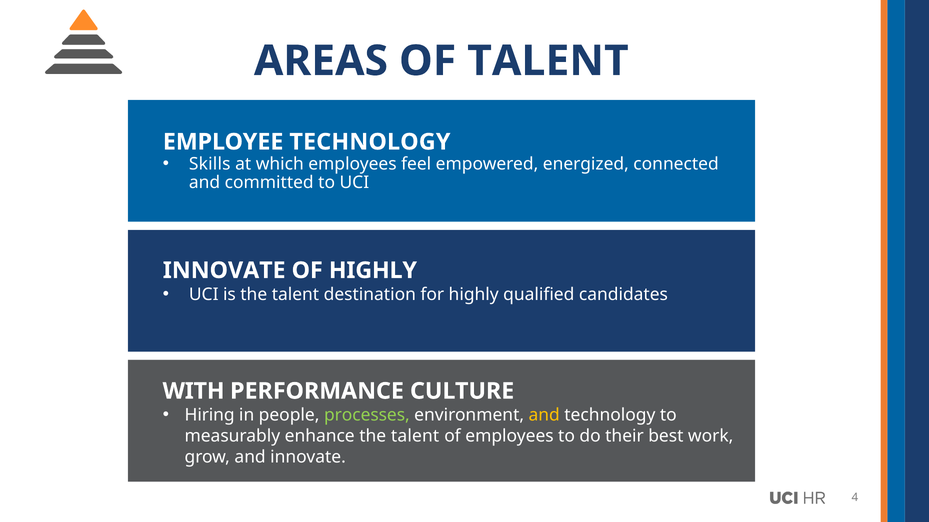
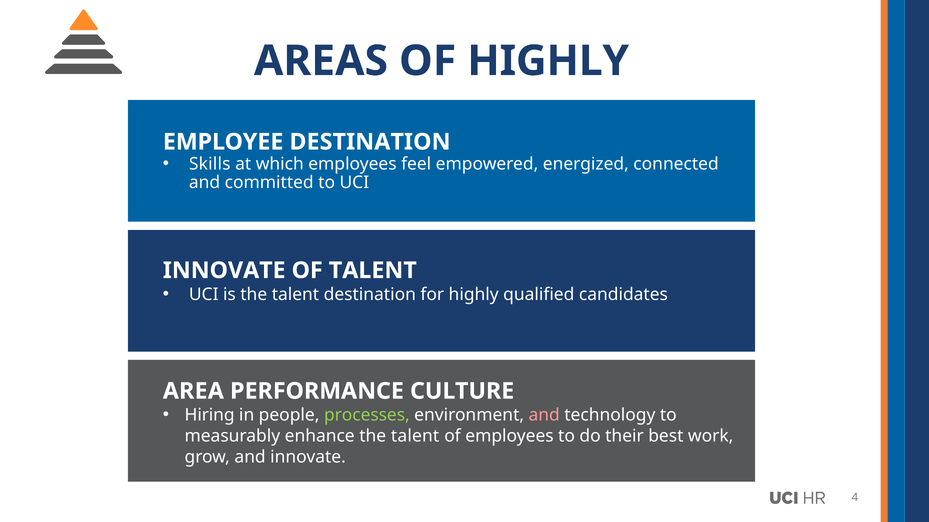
OF TALENT: TALENT -> HIGHLY
TECHNOLOGY at (370, 142): TECHNOLOGY -> DESTINATION
OF HIGHLY: HIGHLY -> TALENT
WITH: WITH -> AREA
and at (544, 415) colour: yellow -> pink
